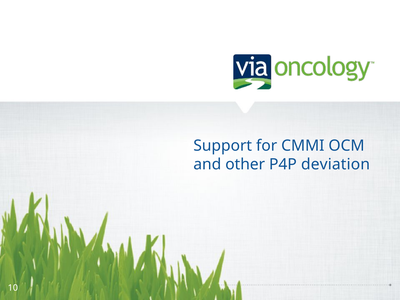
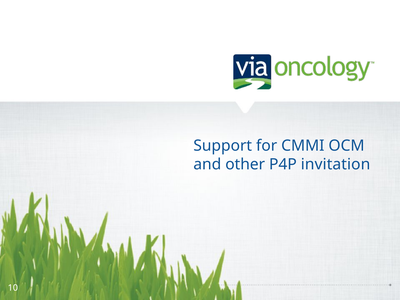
deviation: deviation -> invitation
